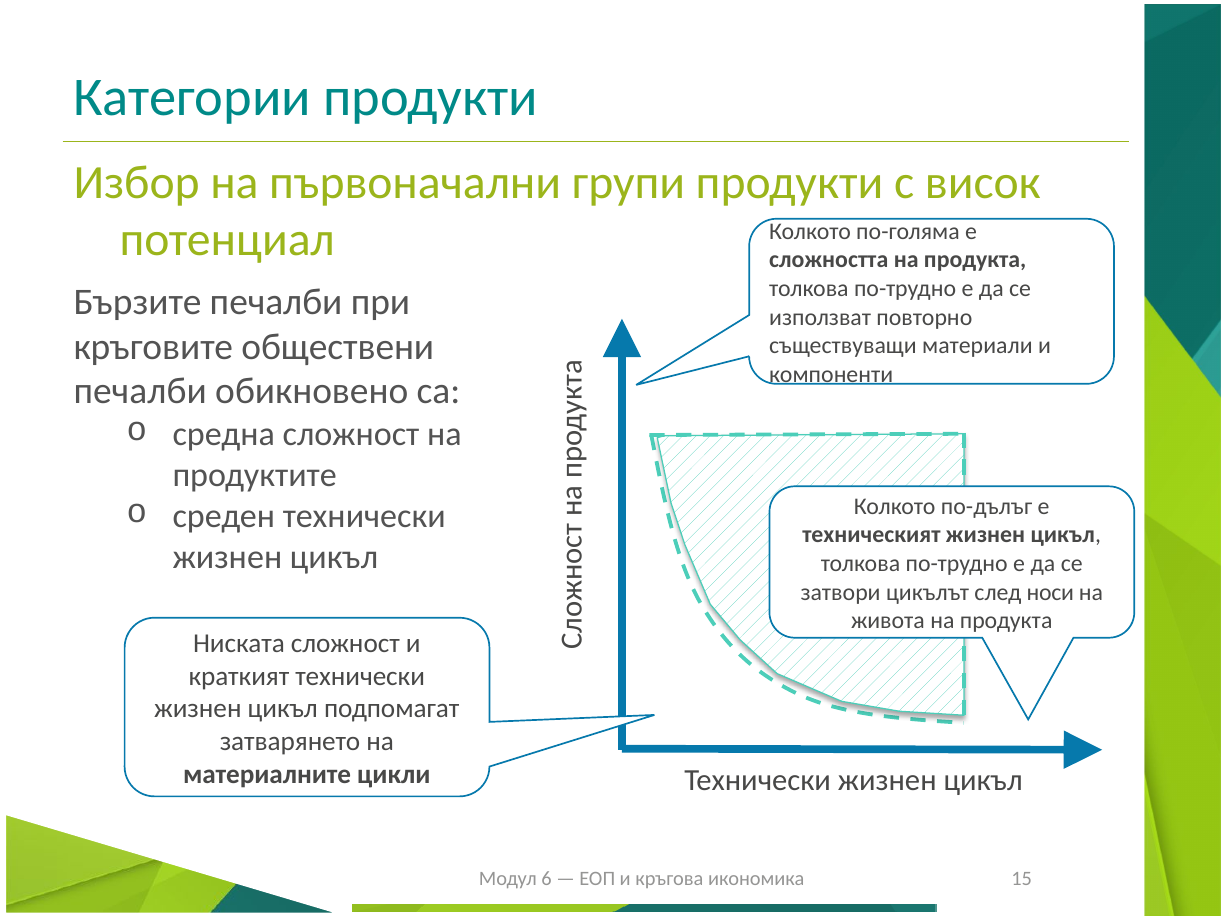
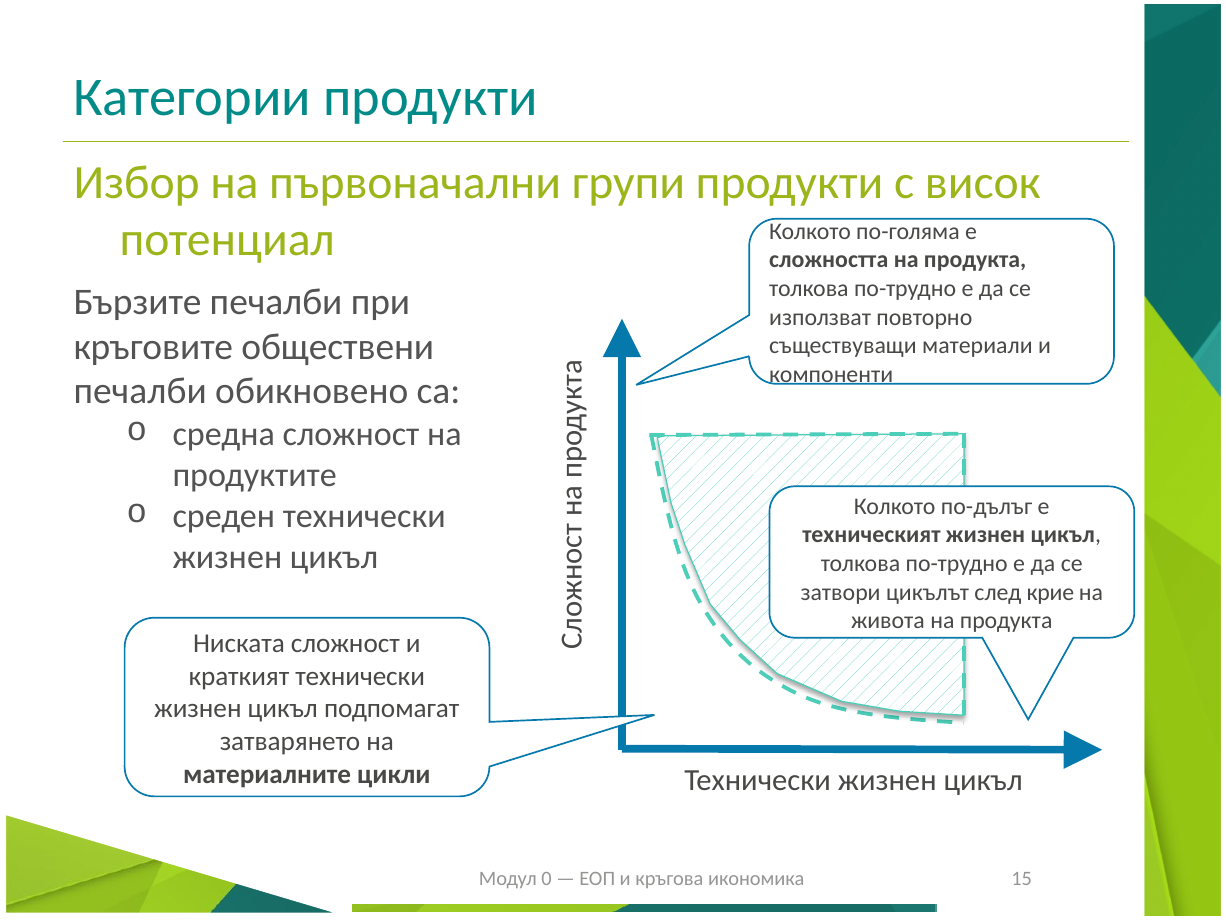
носи: носи -> крие
6: 6 -> 0
